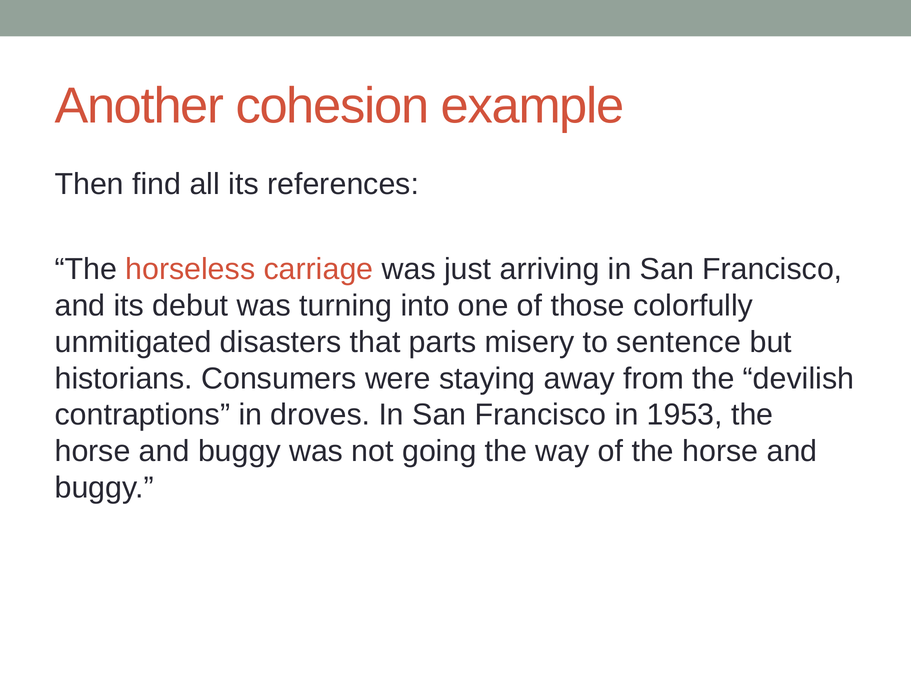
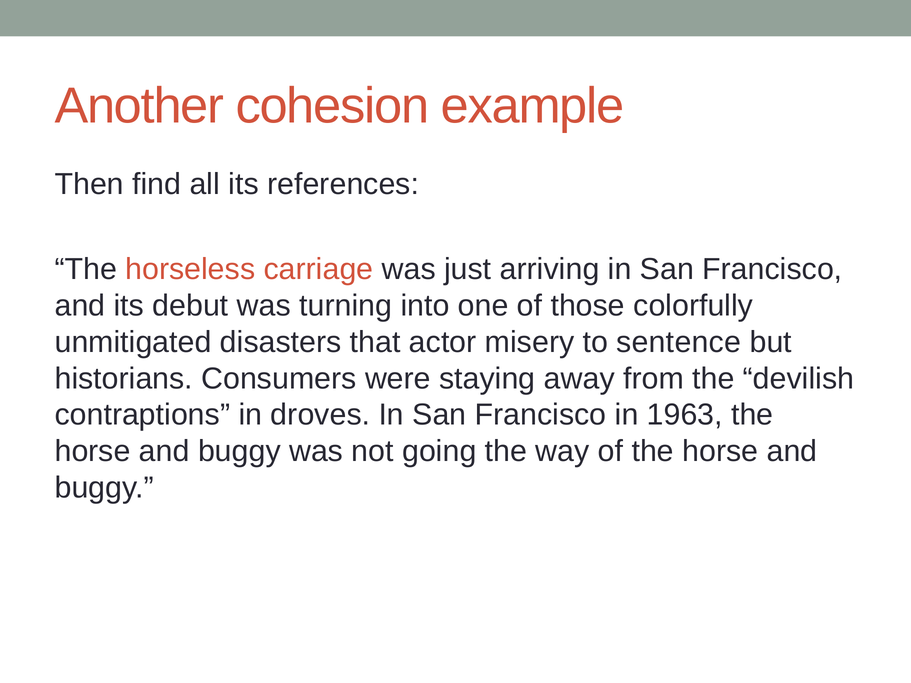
parts: parts -> actor
1953: 1953 -> 1963
